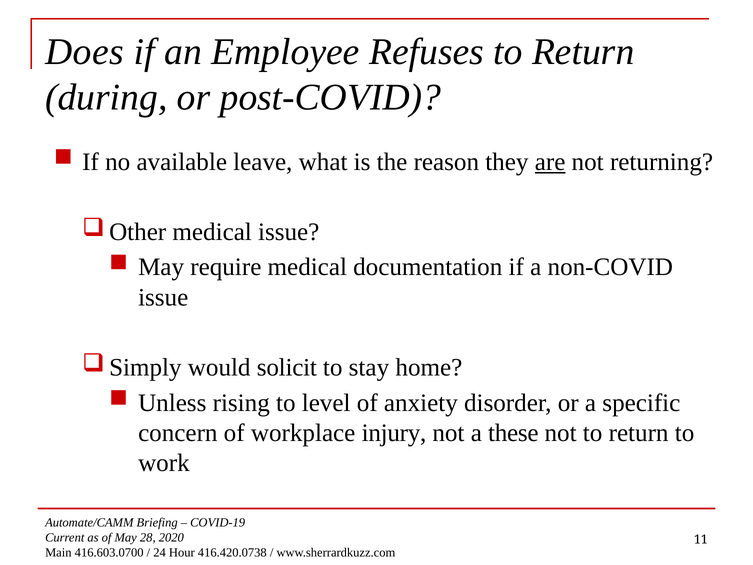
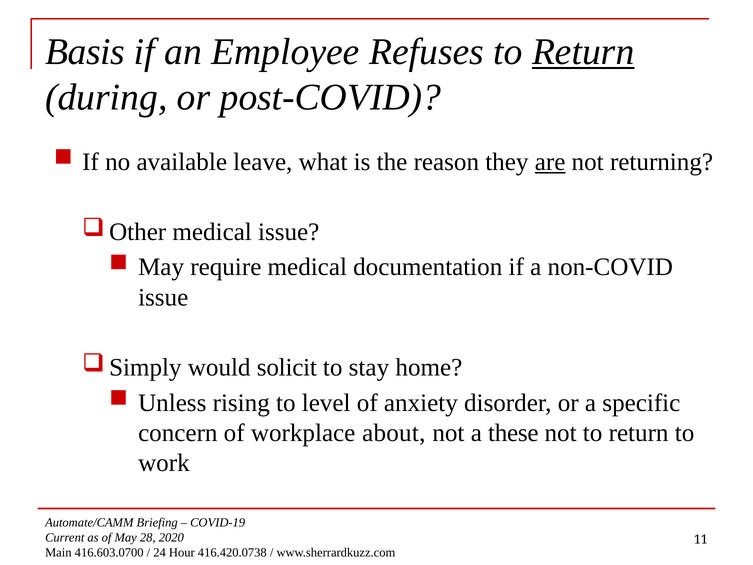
Does: Does -> Basis
Return at (583, 52) underline: none -> present
injury: injury -> about
